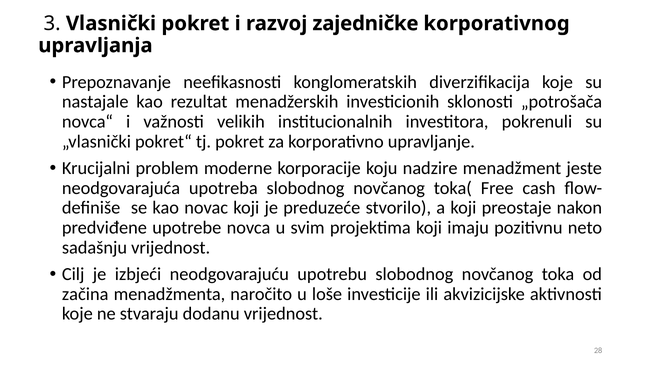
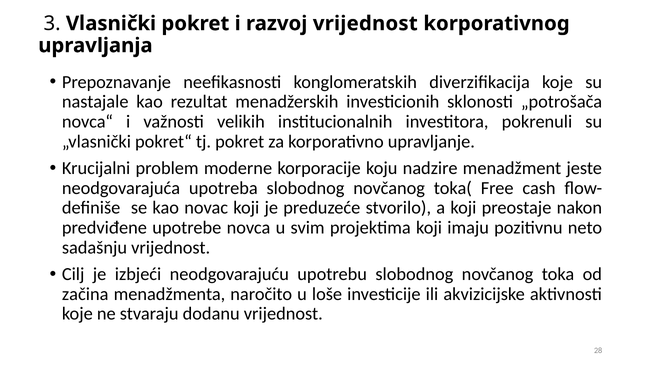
razvoj zajedničke: zajedničke -> vrijednost
